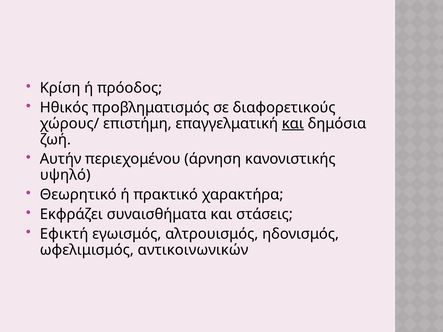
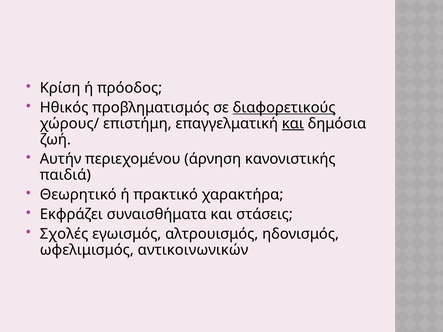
διαφορετικούς underline: none -> present
υψηλό: υψηλό -> παιδιά
Εφικτή: Εφικτή -> Σχολές
